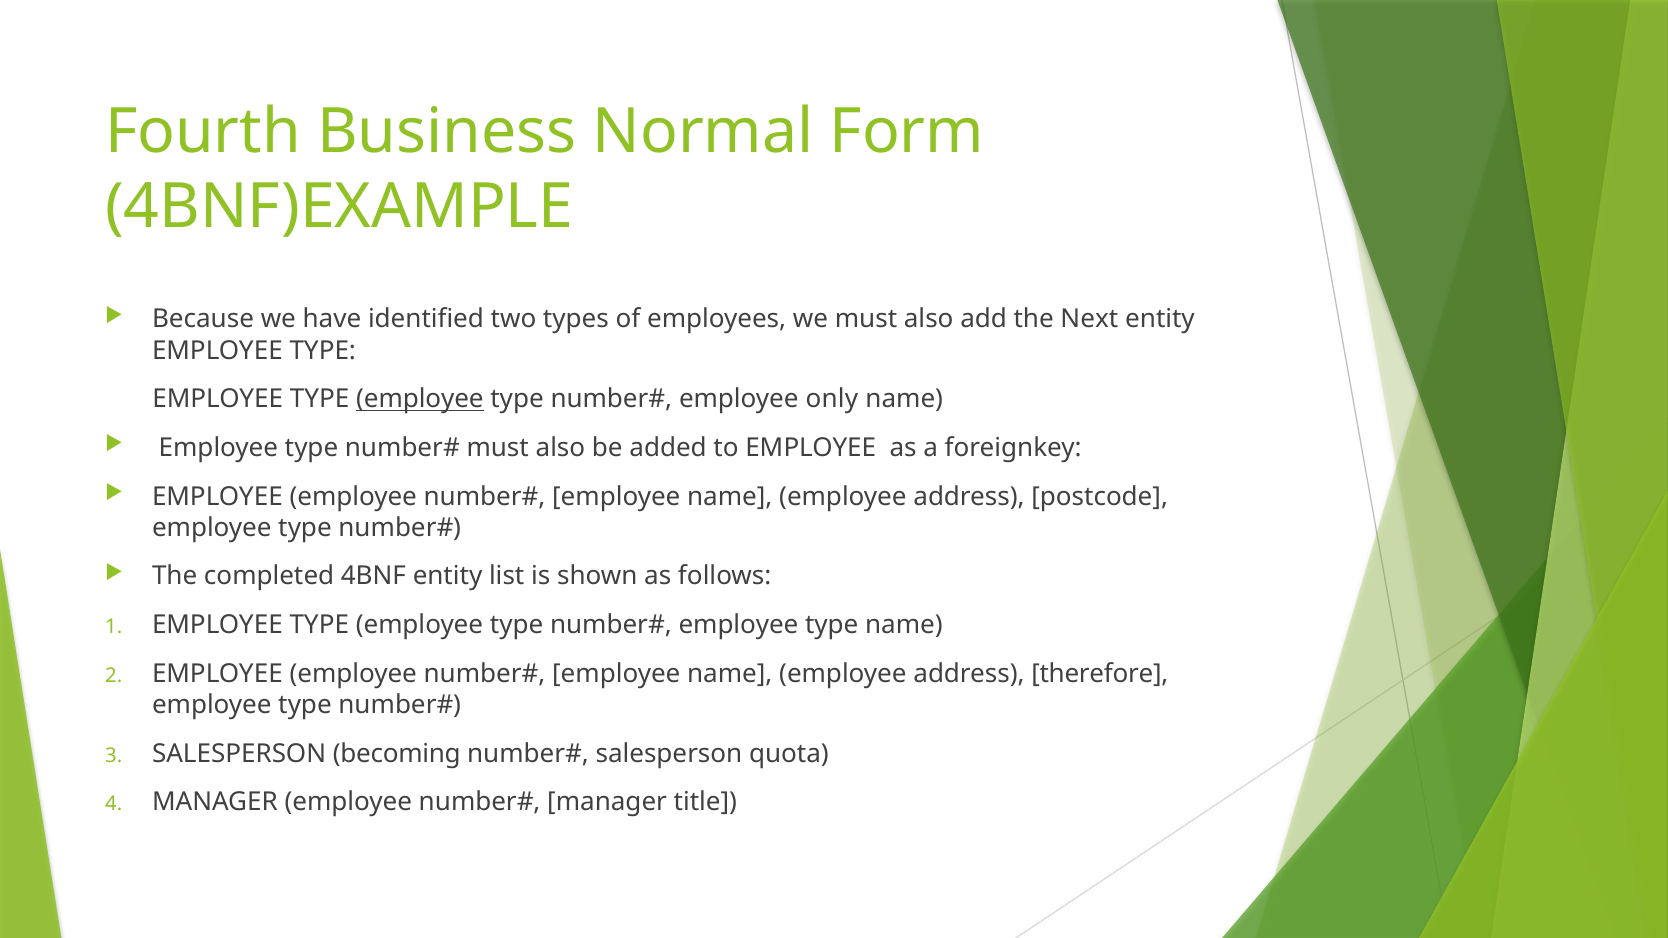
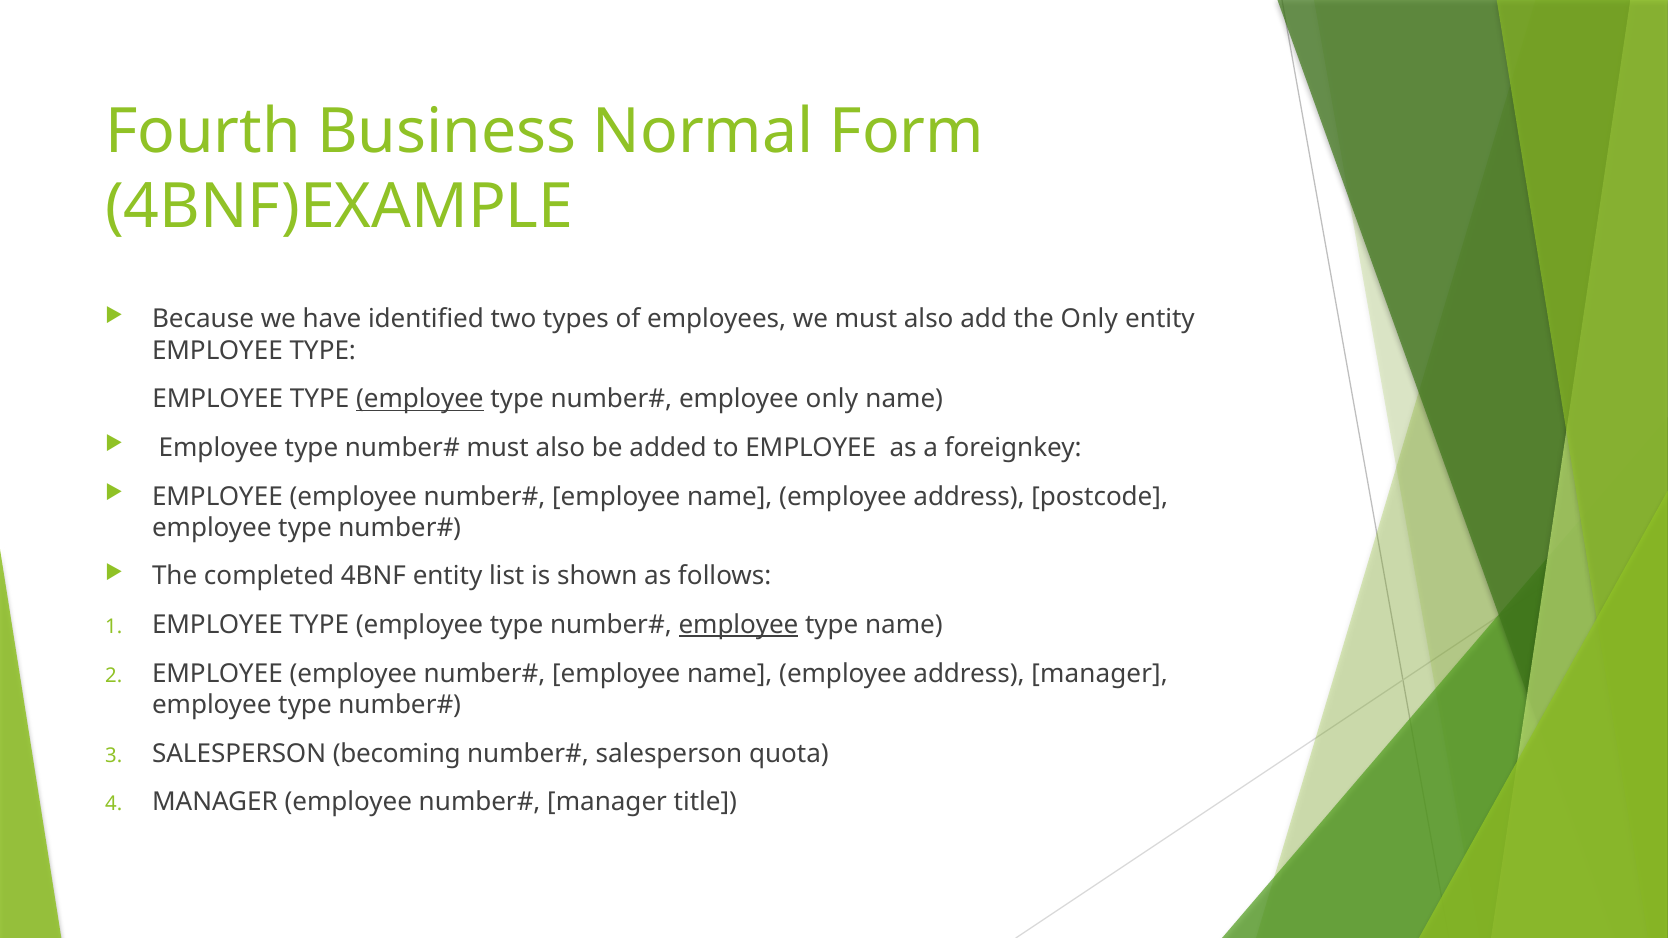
the Next: Next -> Only
employee at (738, 625) underline: none -> present
address therefore: therefore -> manager
